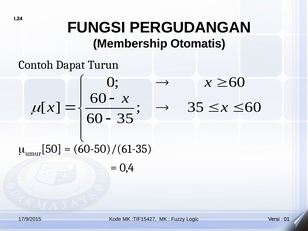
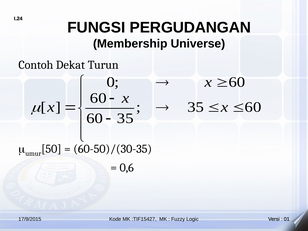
Otomatis: Otomatis -> Universe
Dapat: Dapat -> Dekat
60-50)/(61-35: 60-50)/(61-35 -> 60-50)/(30-35
0,4: 0,4 -> 0,6
